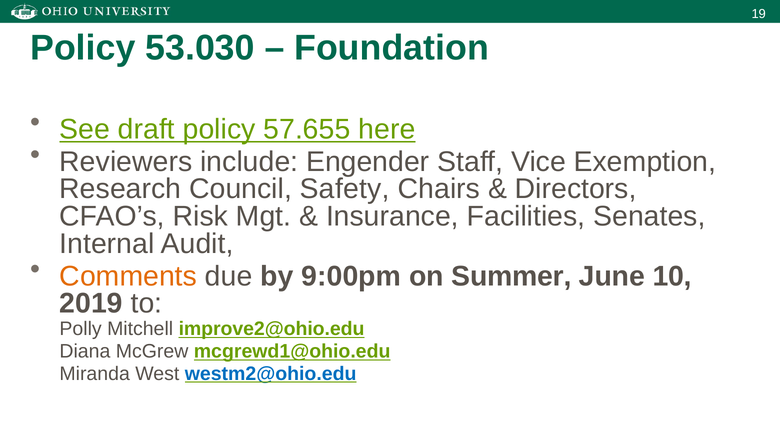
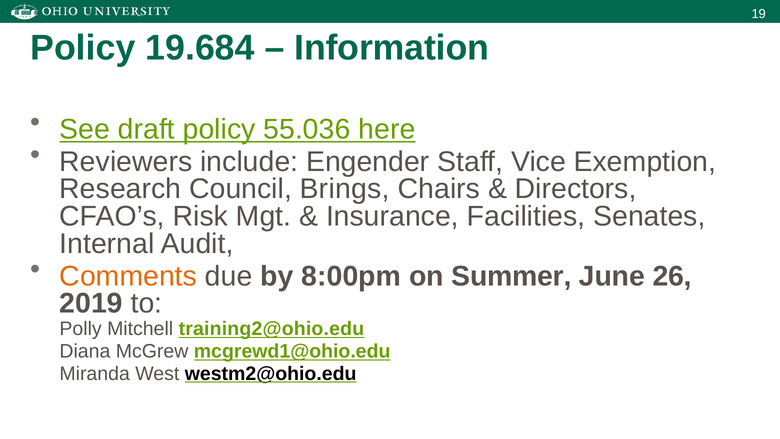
53.030: 53.030 -> 19.684
Foundation: Foundation -> Information
57.655: 57.655 -> 55.036
Safety: Safety -> Brings
9:00pm: 9:00pm -> 8:00pm
10: 10 -> 26
improve2@ohio.edu: improve2@ohio.edu -> training2@ohio.edu
westm2@ohio.edu colour: blue -> black
